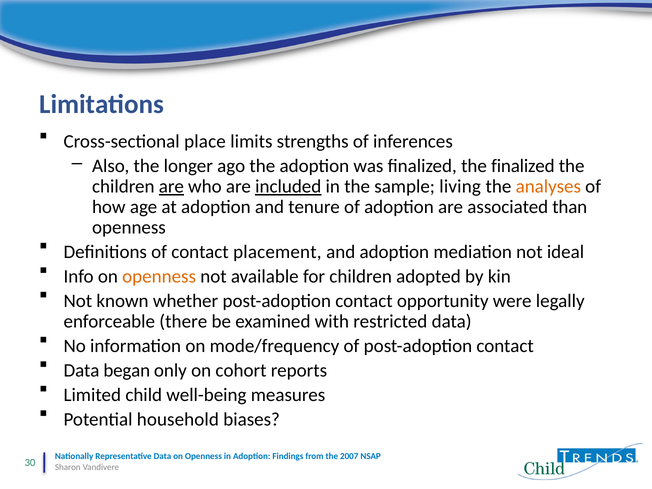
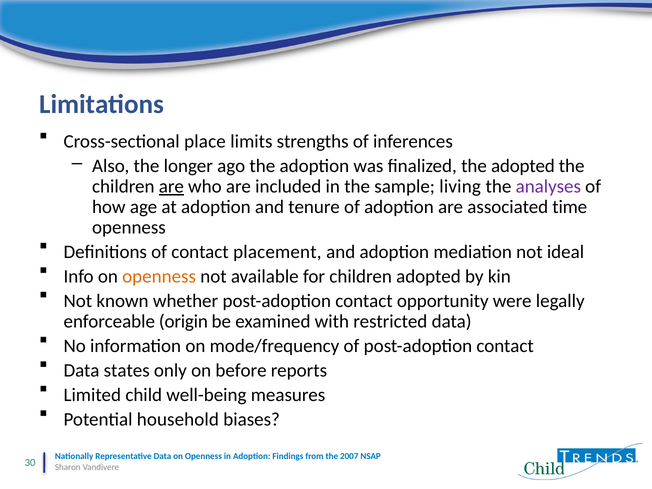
the finalized: finalized -> adopted
included underline: present -> none
analyses colour: orange -> purple
than: than -> time
there: there -> origin
began: began -> states
cohort: cohort -> before
